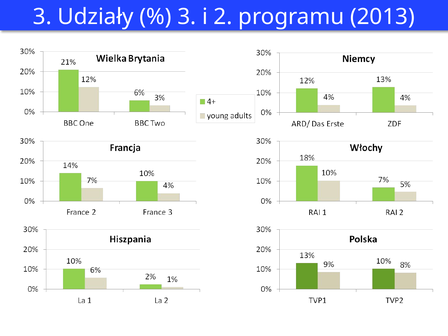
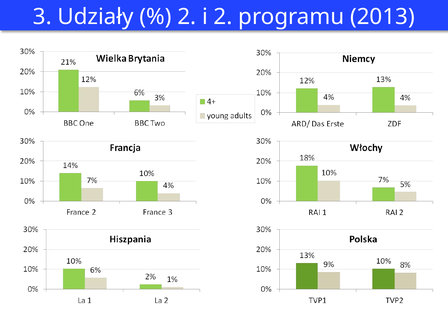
3 at (187, 17): 3 -> 2
